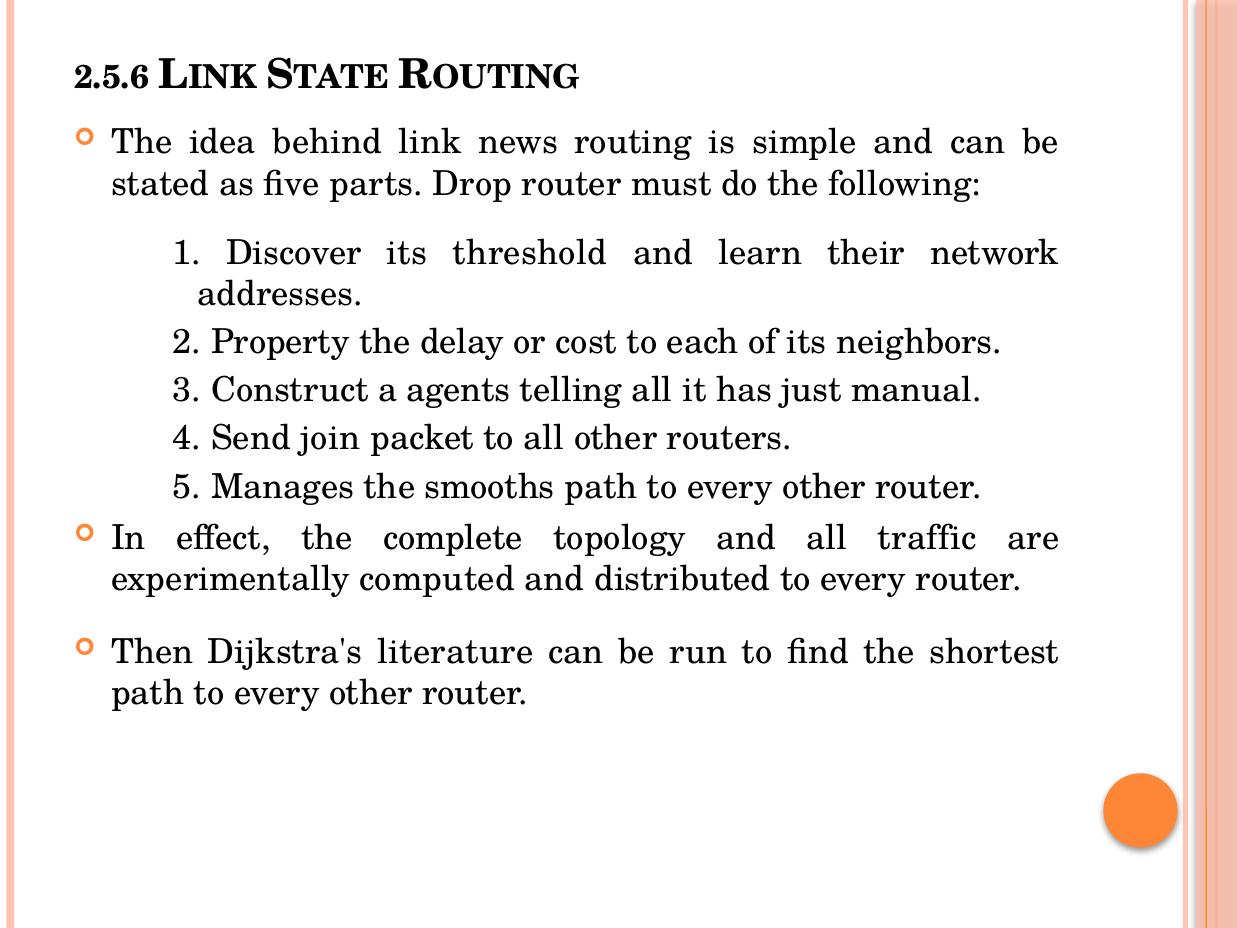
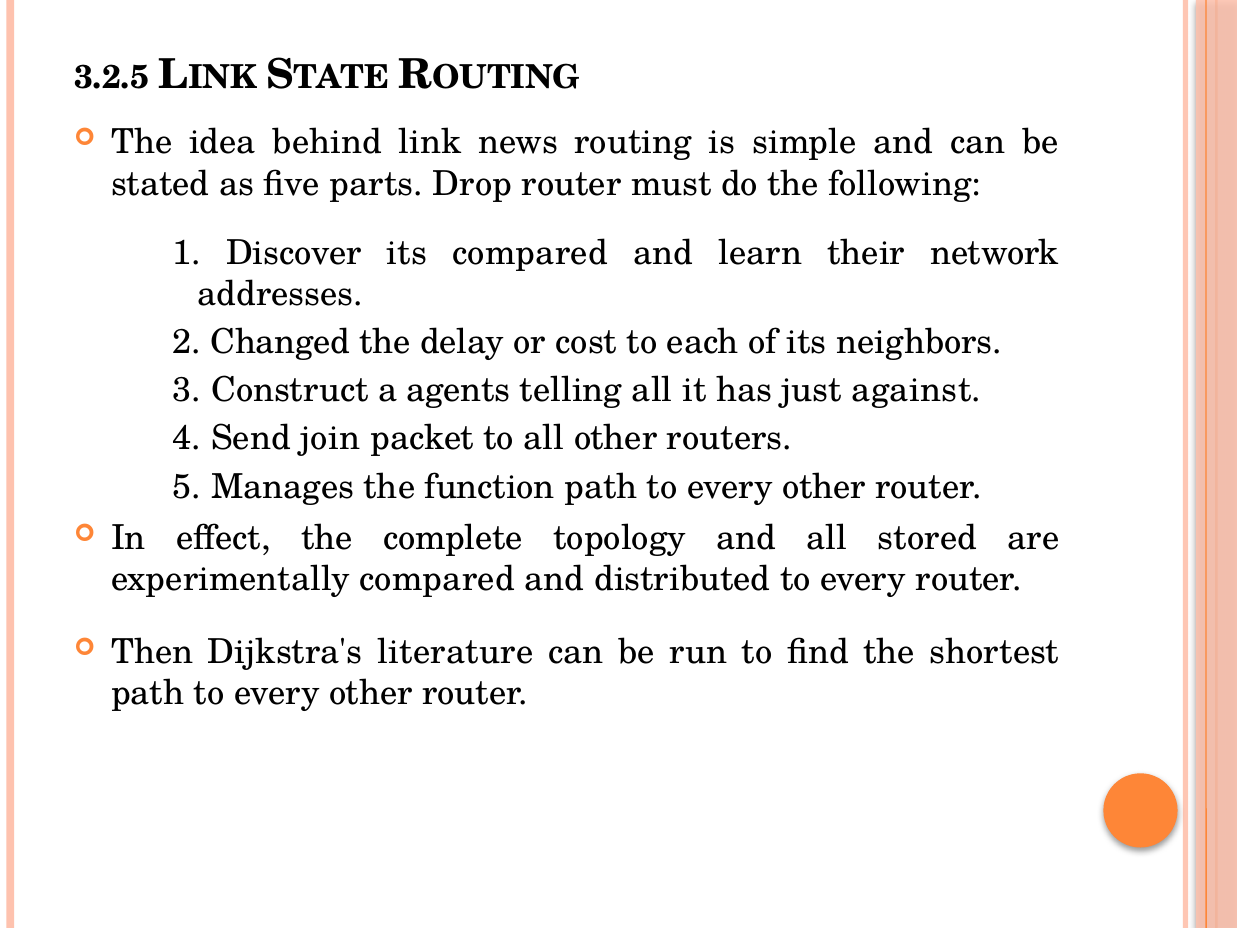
2.5.6: 2.5.6 -> 3.2.5
its threshold: threshold -> compared
Property: Property -> Changed
manual: manual -> against
smooths: smooths -> function
traffic: traffic -> stored
experimentally computed: computed -> compared
